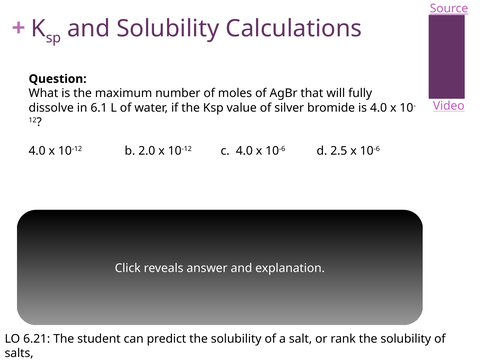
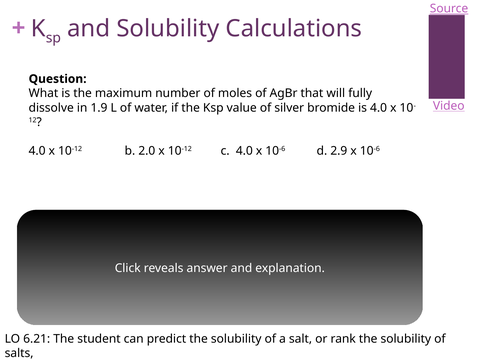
6.1: 6.1 -> 1.9
2.5: 2.5 -> 2.9
